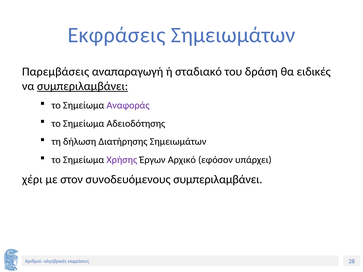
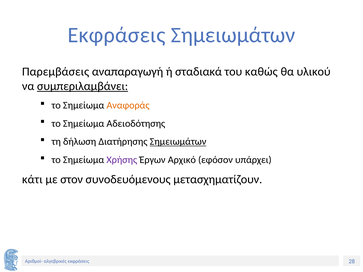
σταδιακό: σταδιακό -> σταδιακά
δράση: δράση -> καθώς
ειδικές: ειδικές -> υλικού
Αναφοράς colour: purple -> orange
Σημειωμάτων at (178, 142) underline: none -> present
χέρι: χέρι -> κάτι
συνοδευόμενους συμπεριλαμβάνει: συμπεριλαμβάνει -> μετασχηματίζουν
